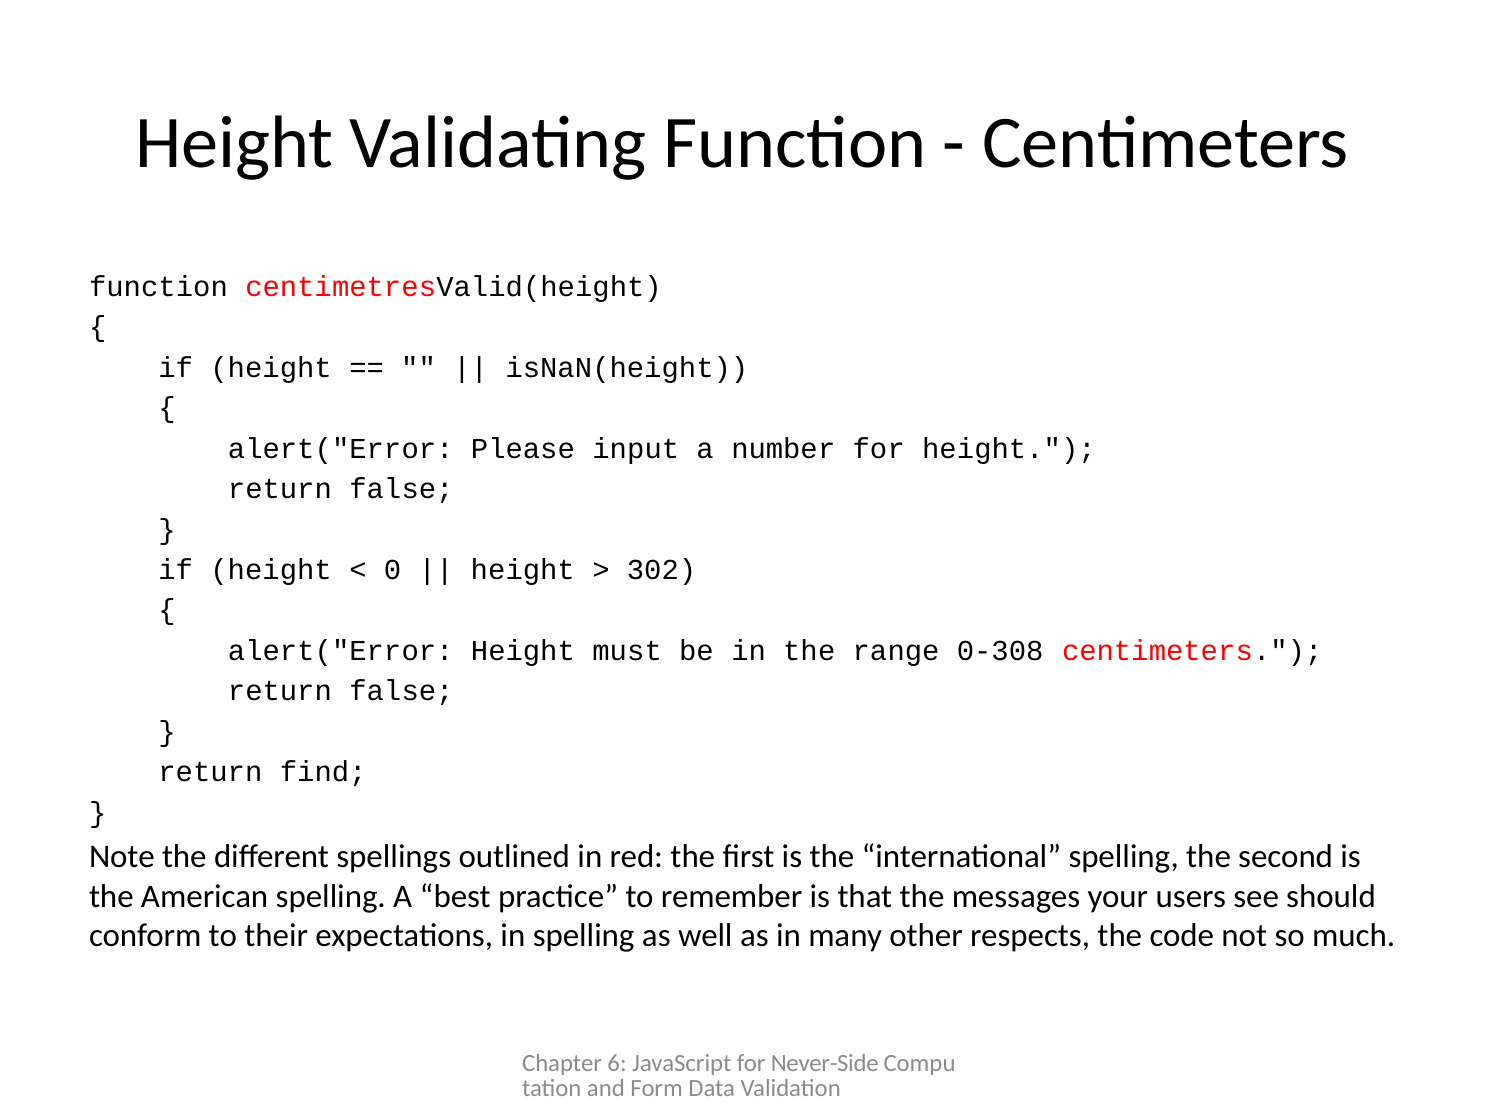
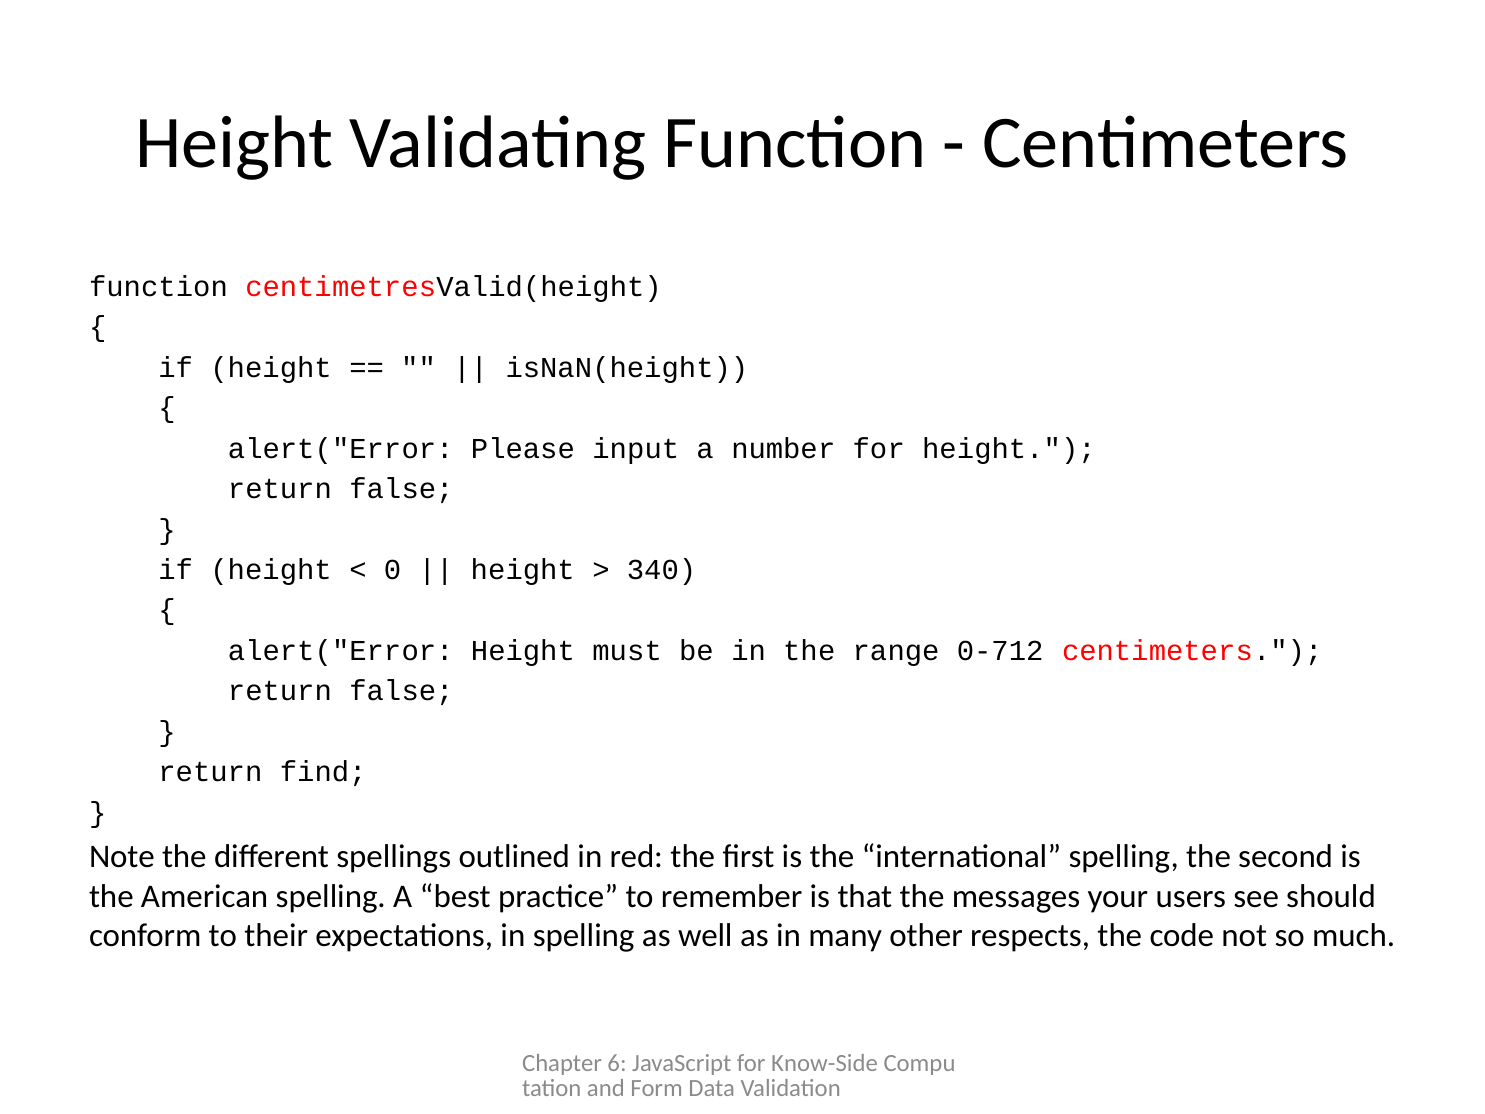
302: 302 -> 340
0-308: 0-308 -> 0-712
Never-Side: Never-Side -> Know-Side
